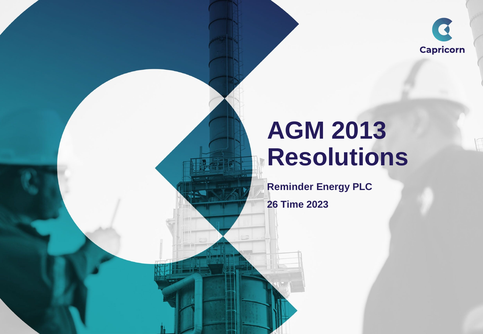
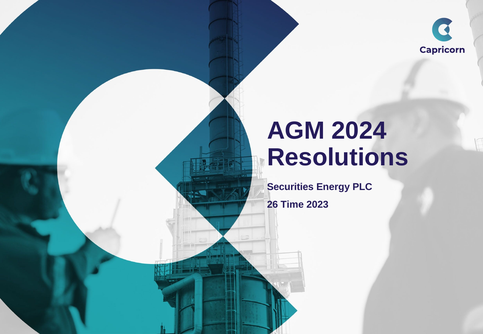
2013: 2013 -> 2024
Reminder: Reminder -> Securities
